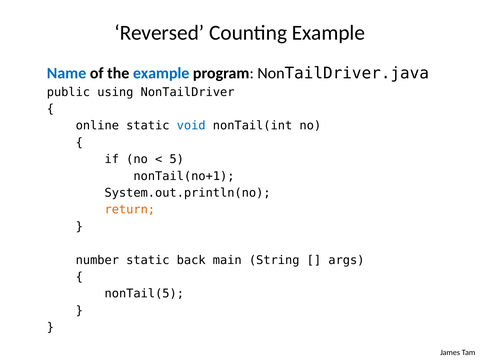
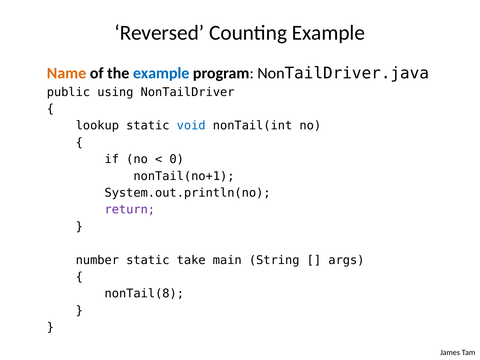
Name colour: blue -> orange
online: online -> lookup
5: 5 -> 0
return colour: orange -> purple
back: back -> take
nonTail(5: nonTail(5 -> nonTail(8
